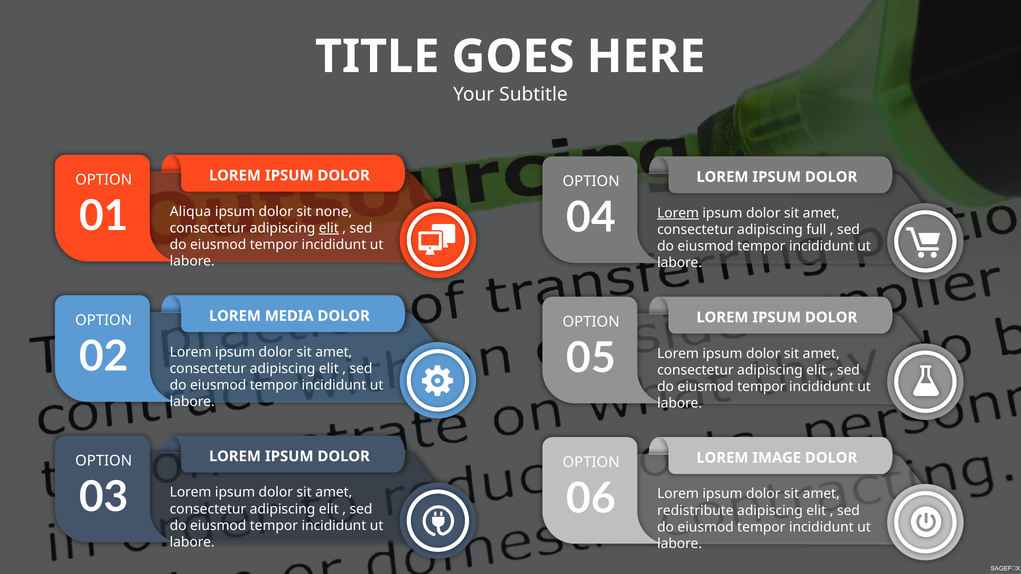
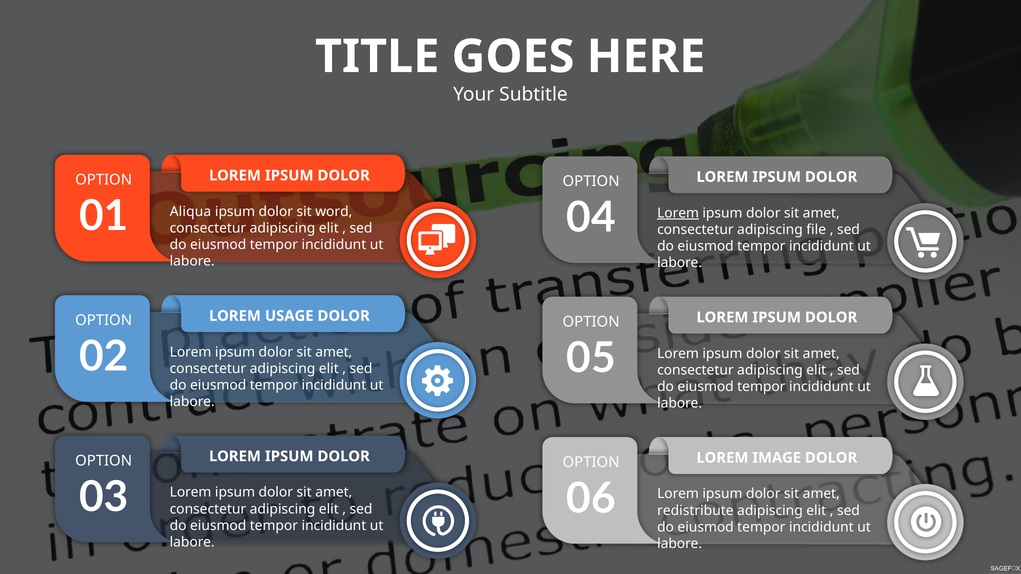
none: none -> word
elit at (329, 228) underline: present -> none
full: full -> file
MEDIA: MEDIA -> USAGE
